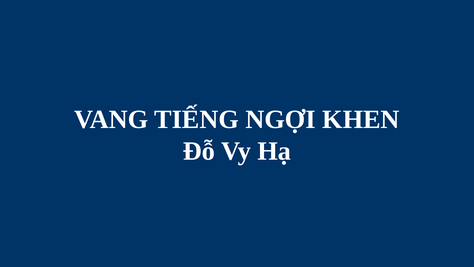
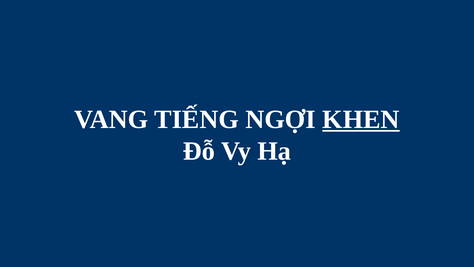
KHEN underline: none -> present
